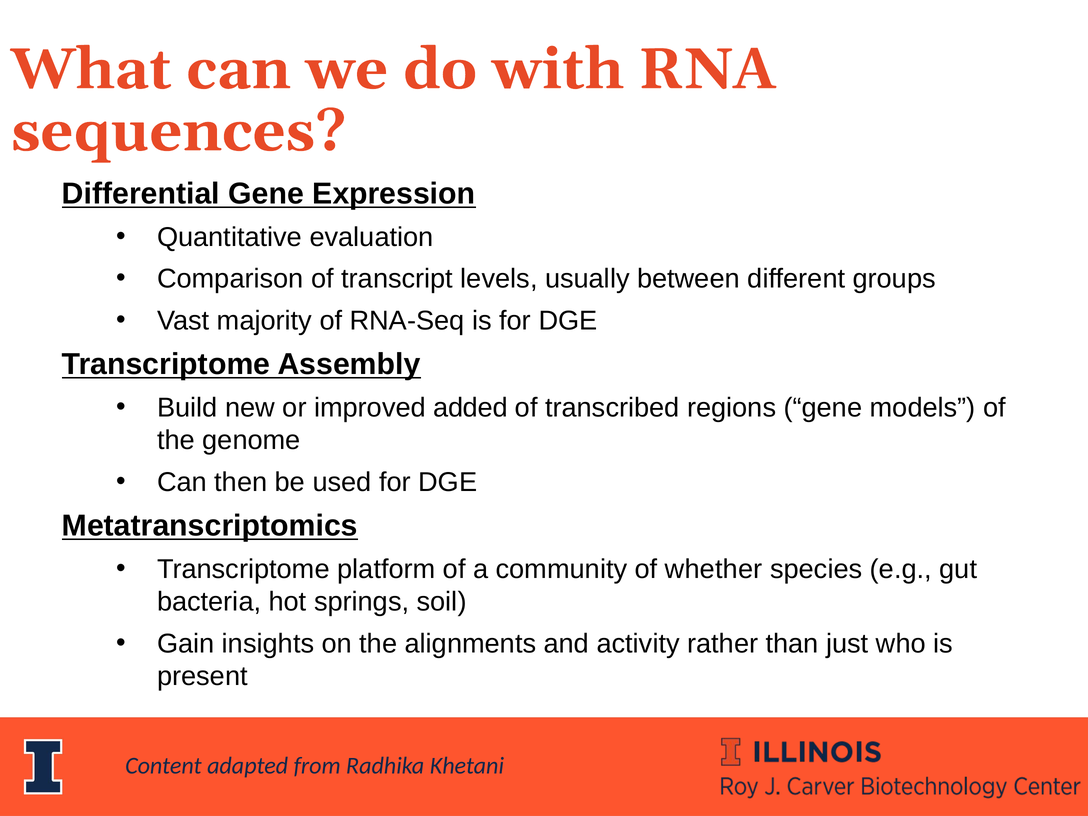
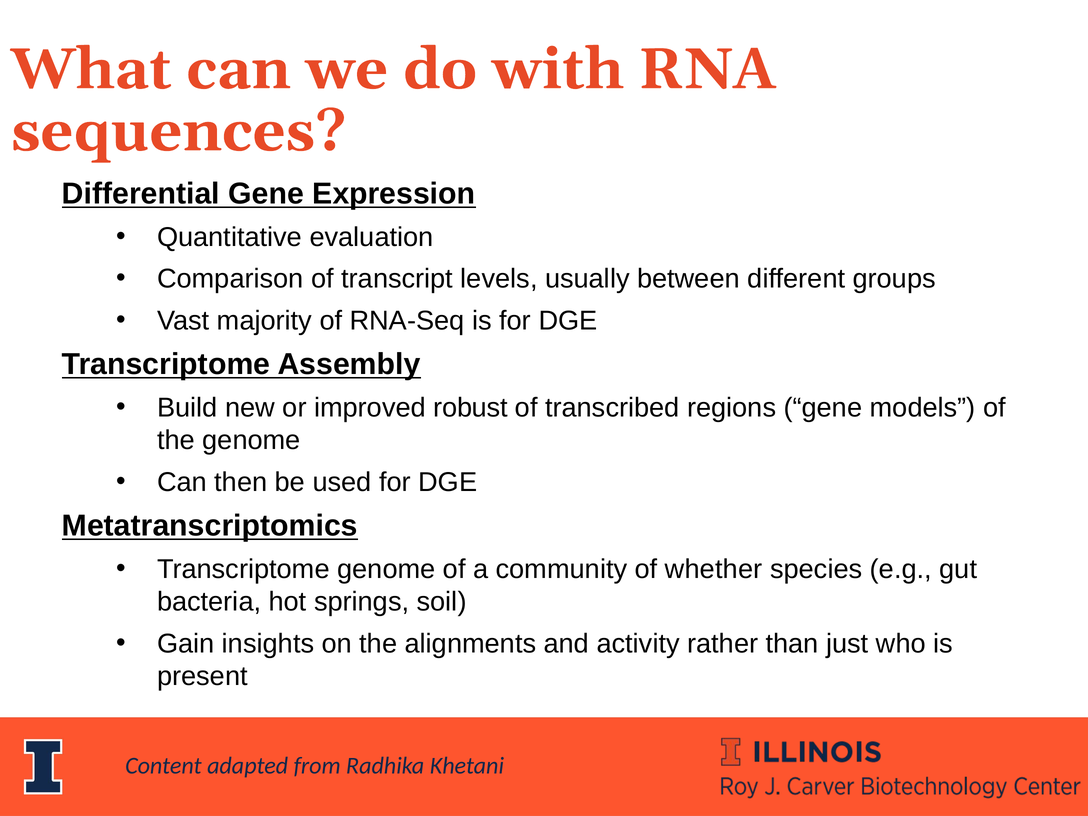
added: added -> robust
Transcriptome platform: platform -> genome
